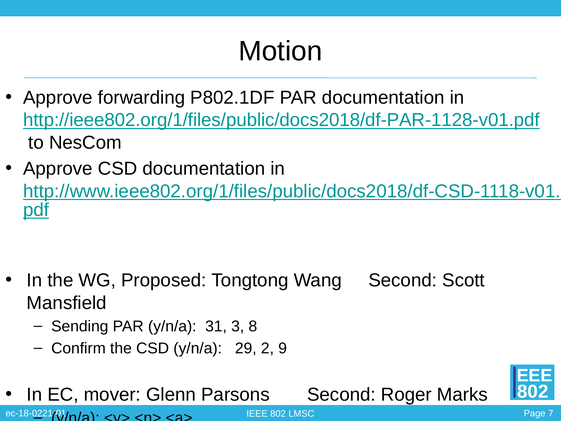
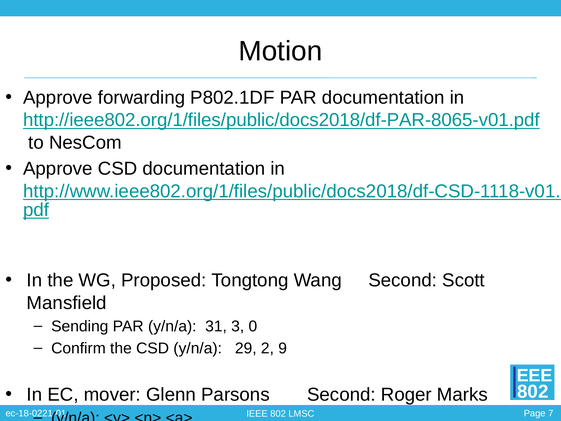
http://ieee802.org/1/files/public/docs2018/df-PAR-1128-v01.pdf: http://ieee802.org/1/files/public/docs2018/df-PAR-1128-v01.pdf -> http://ieee802.org/1/files/public/docs2018/df-PAR-8065-v01.pdf
8: 8 -> 0
